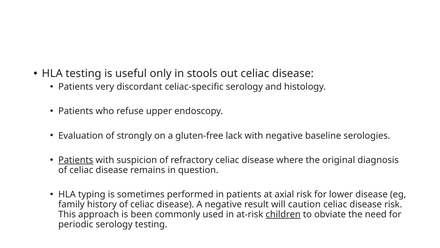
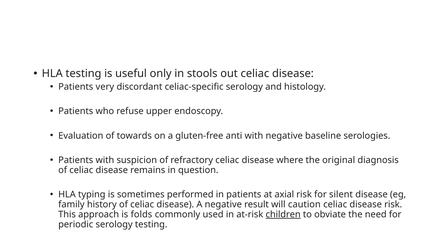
strongly: strongly -> towards
lack: lack -> anti
Patients at (76, 160) underline: present -> none
lower: lower -> silent
been: been -> folds
